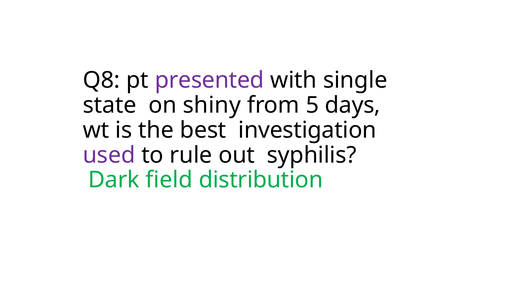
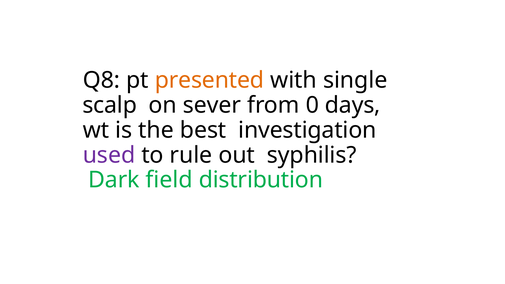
presented colour: purple -> orange
state: state -> scalp
shiny: shiny -> sever
5: 5 -> 0
